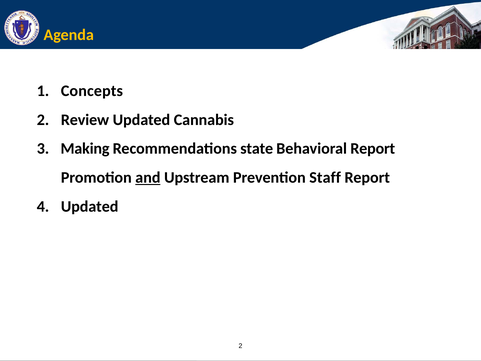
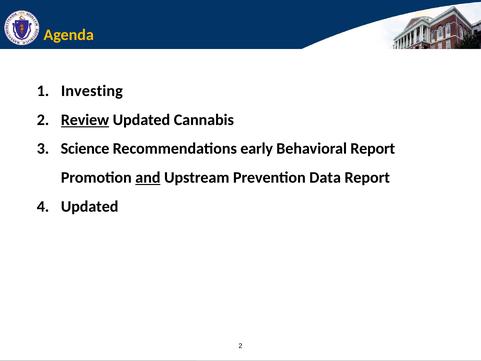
Concepts: Concepts -> Investing
Review underline: none -> present
Making: Making -> Science
state: state -> early
Staff: Staff -> Data
